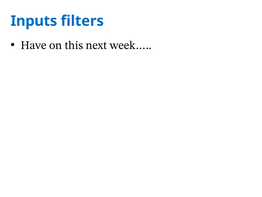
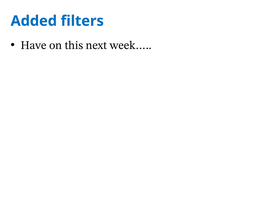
Inputs: Inputs -> Added
